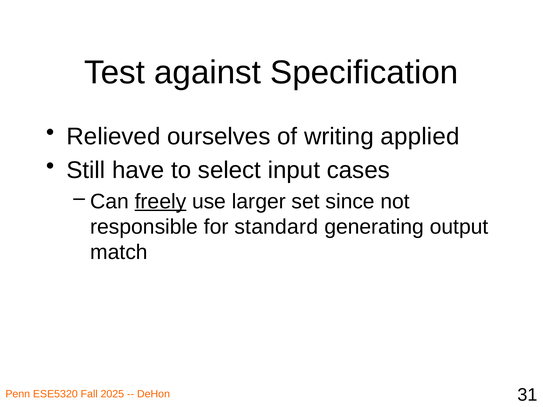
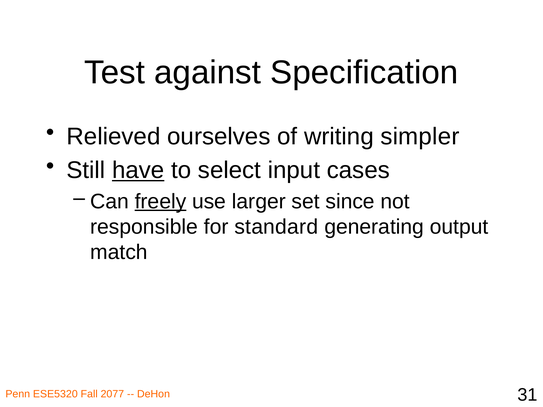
applied: applied -> simpler
have underline: none -> present
2025: 2025 -> 2077
